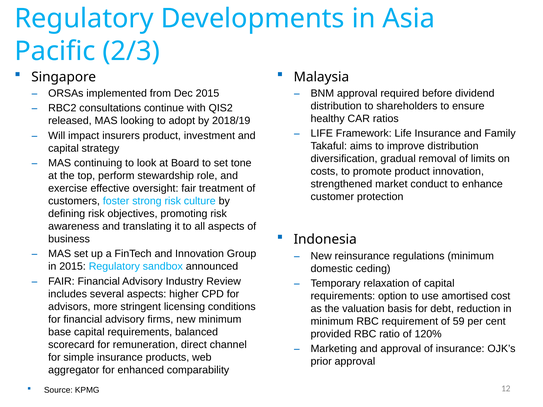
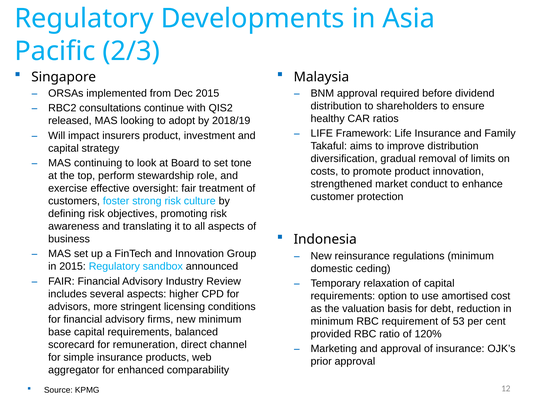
59: 59 -> 53
